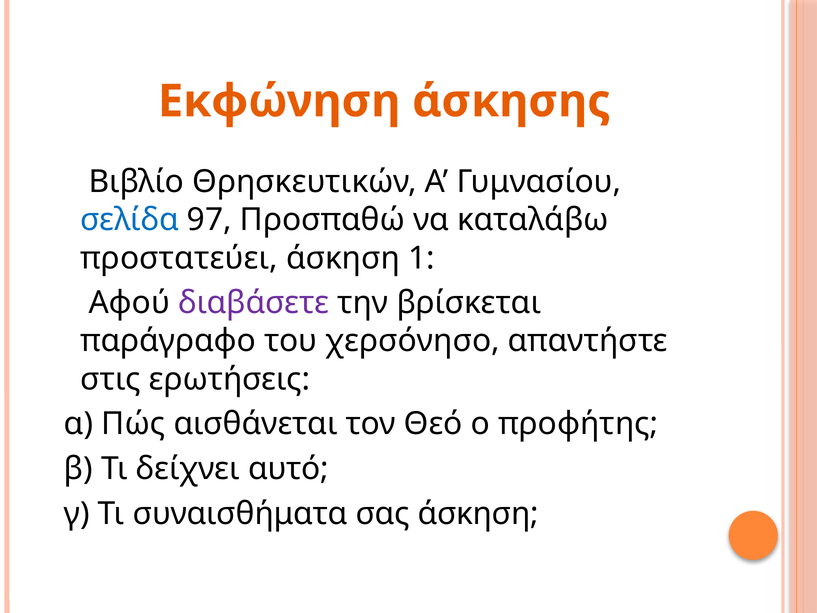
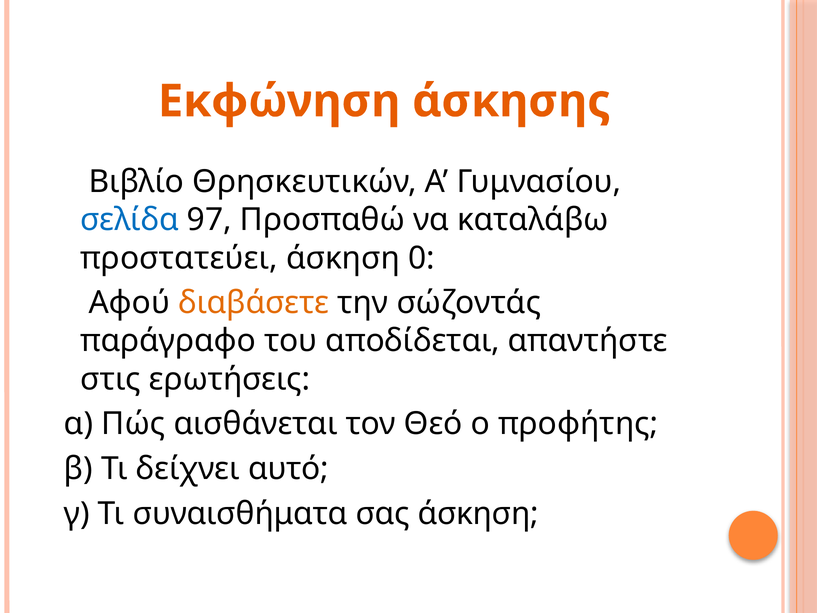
1: 1 -> 0
διαβάσετε colour: purple -> orange
βρίσκεται: βρίσκεται -> σώζοντάς
χερσόνησο: χερσόνησο -> αποδίδεται
